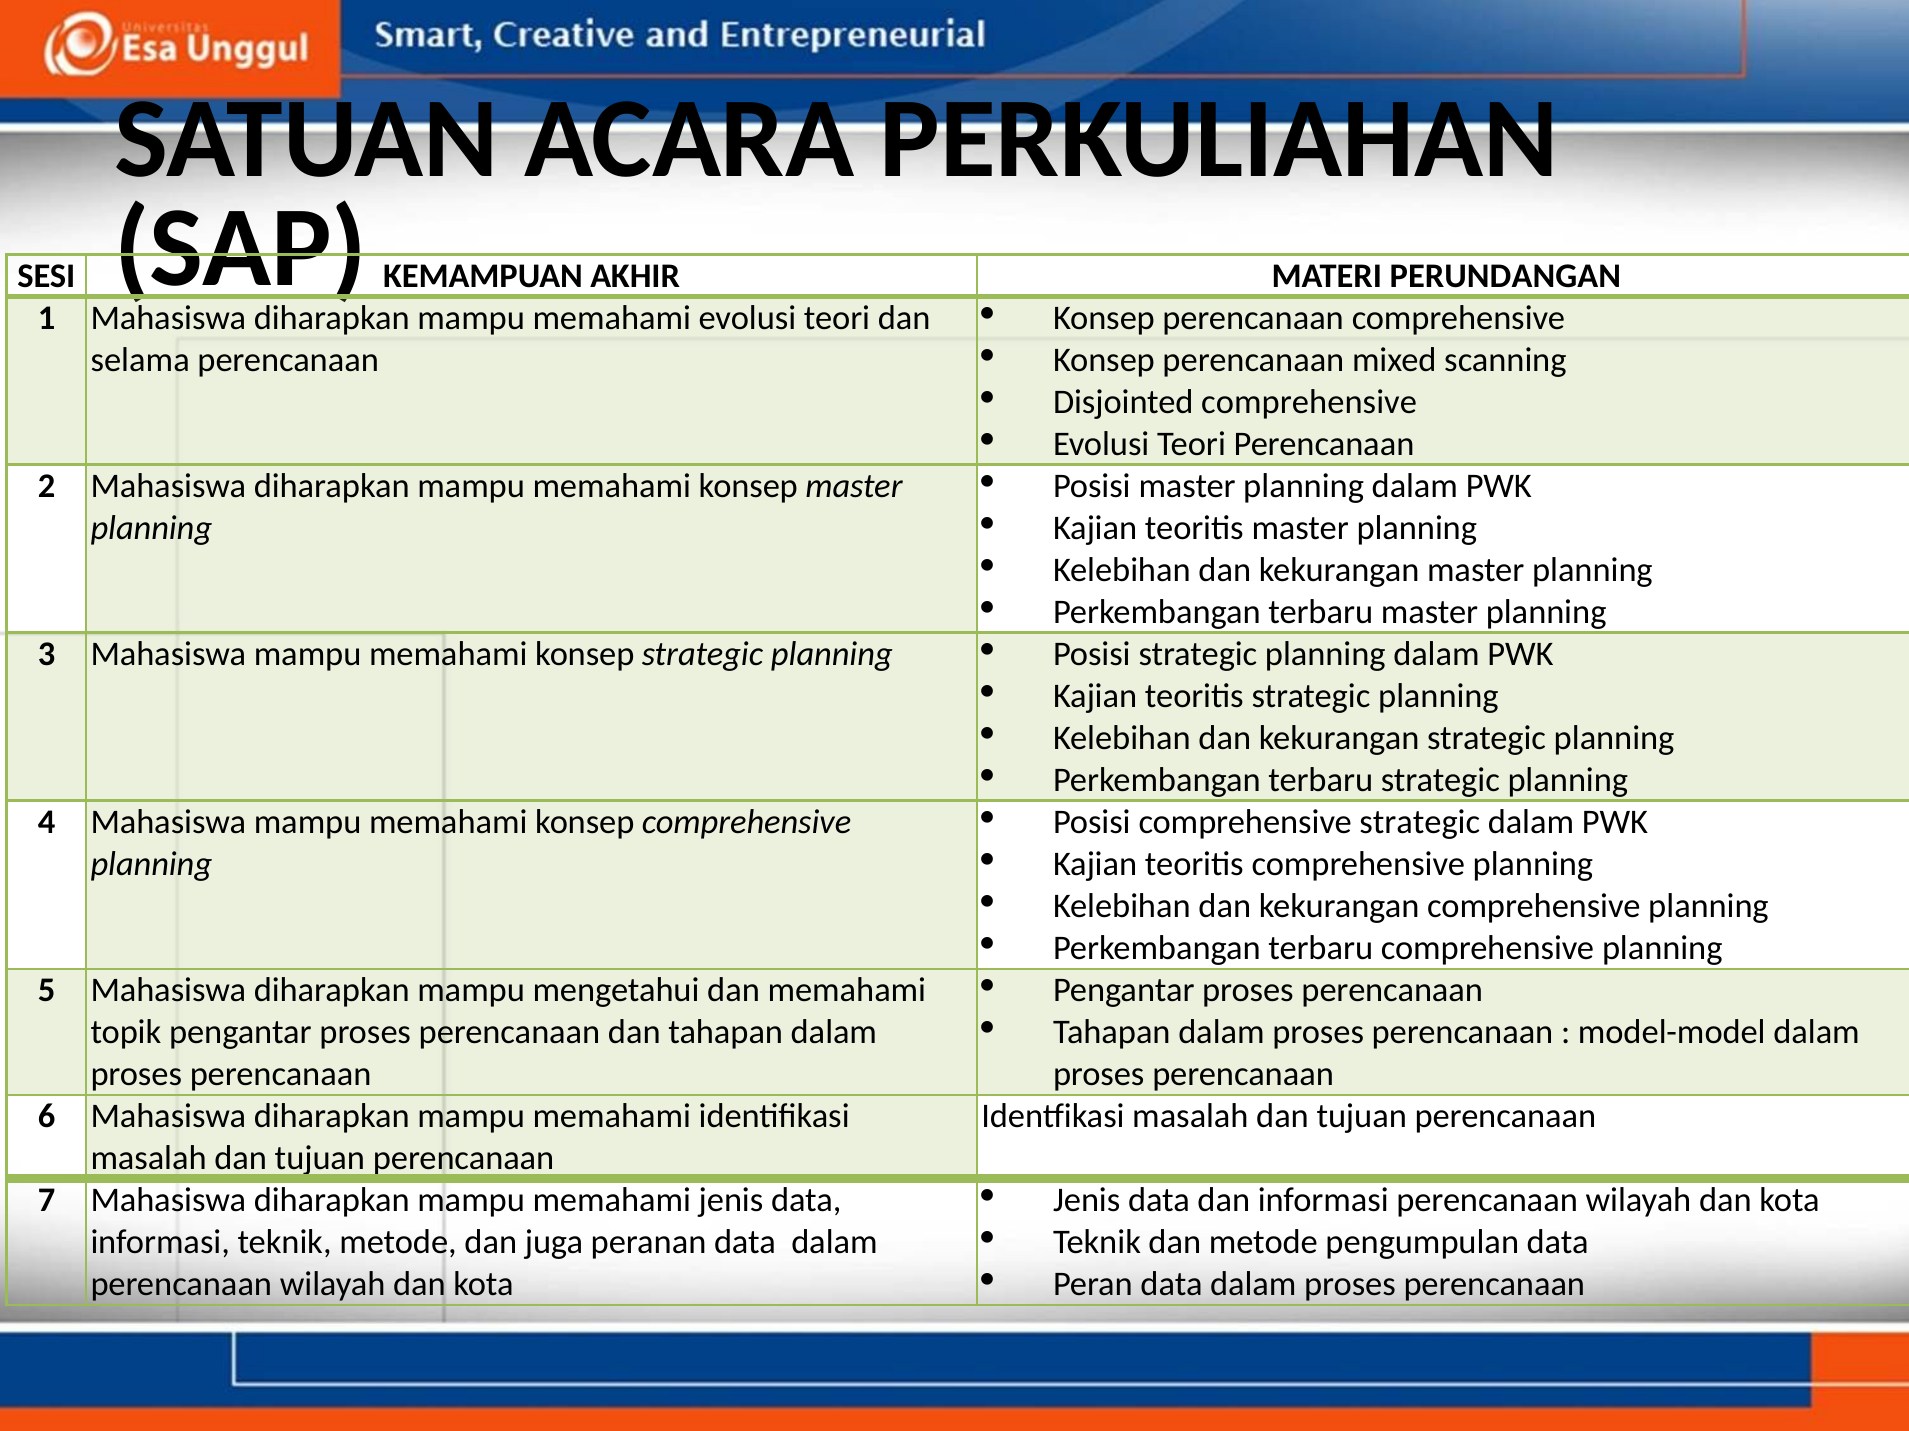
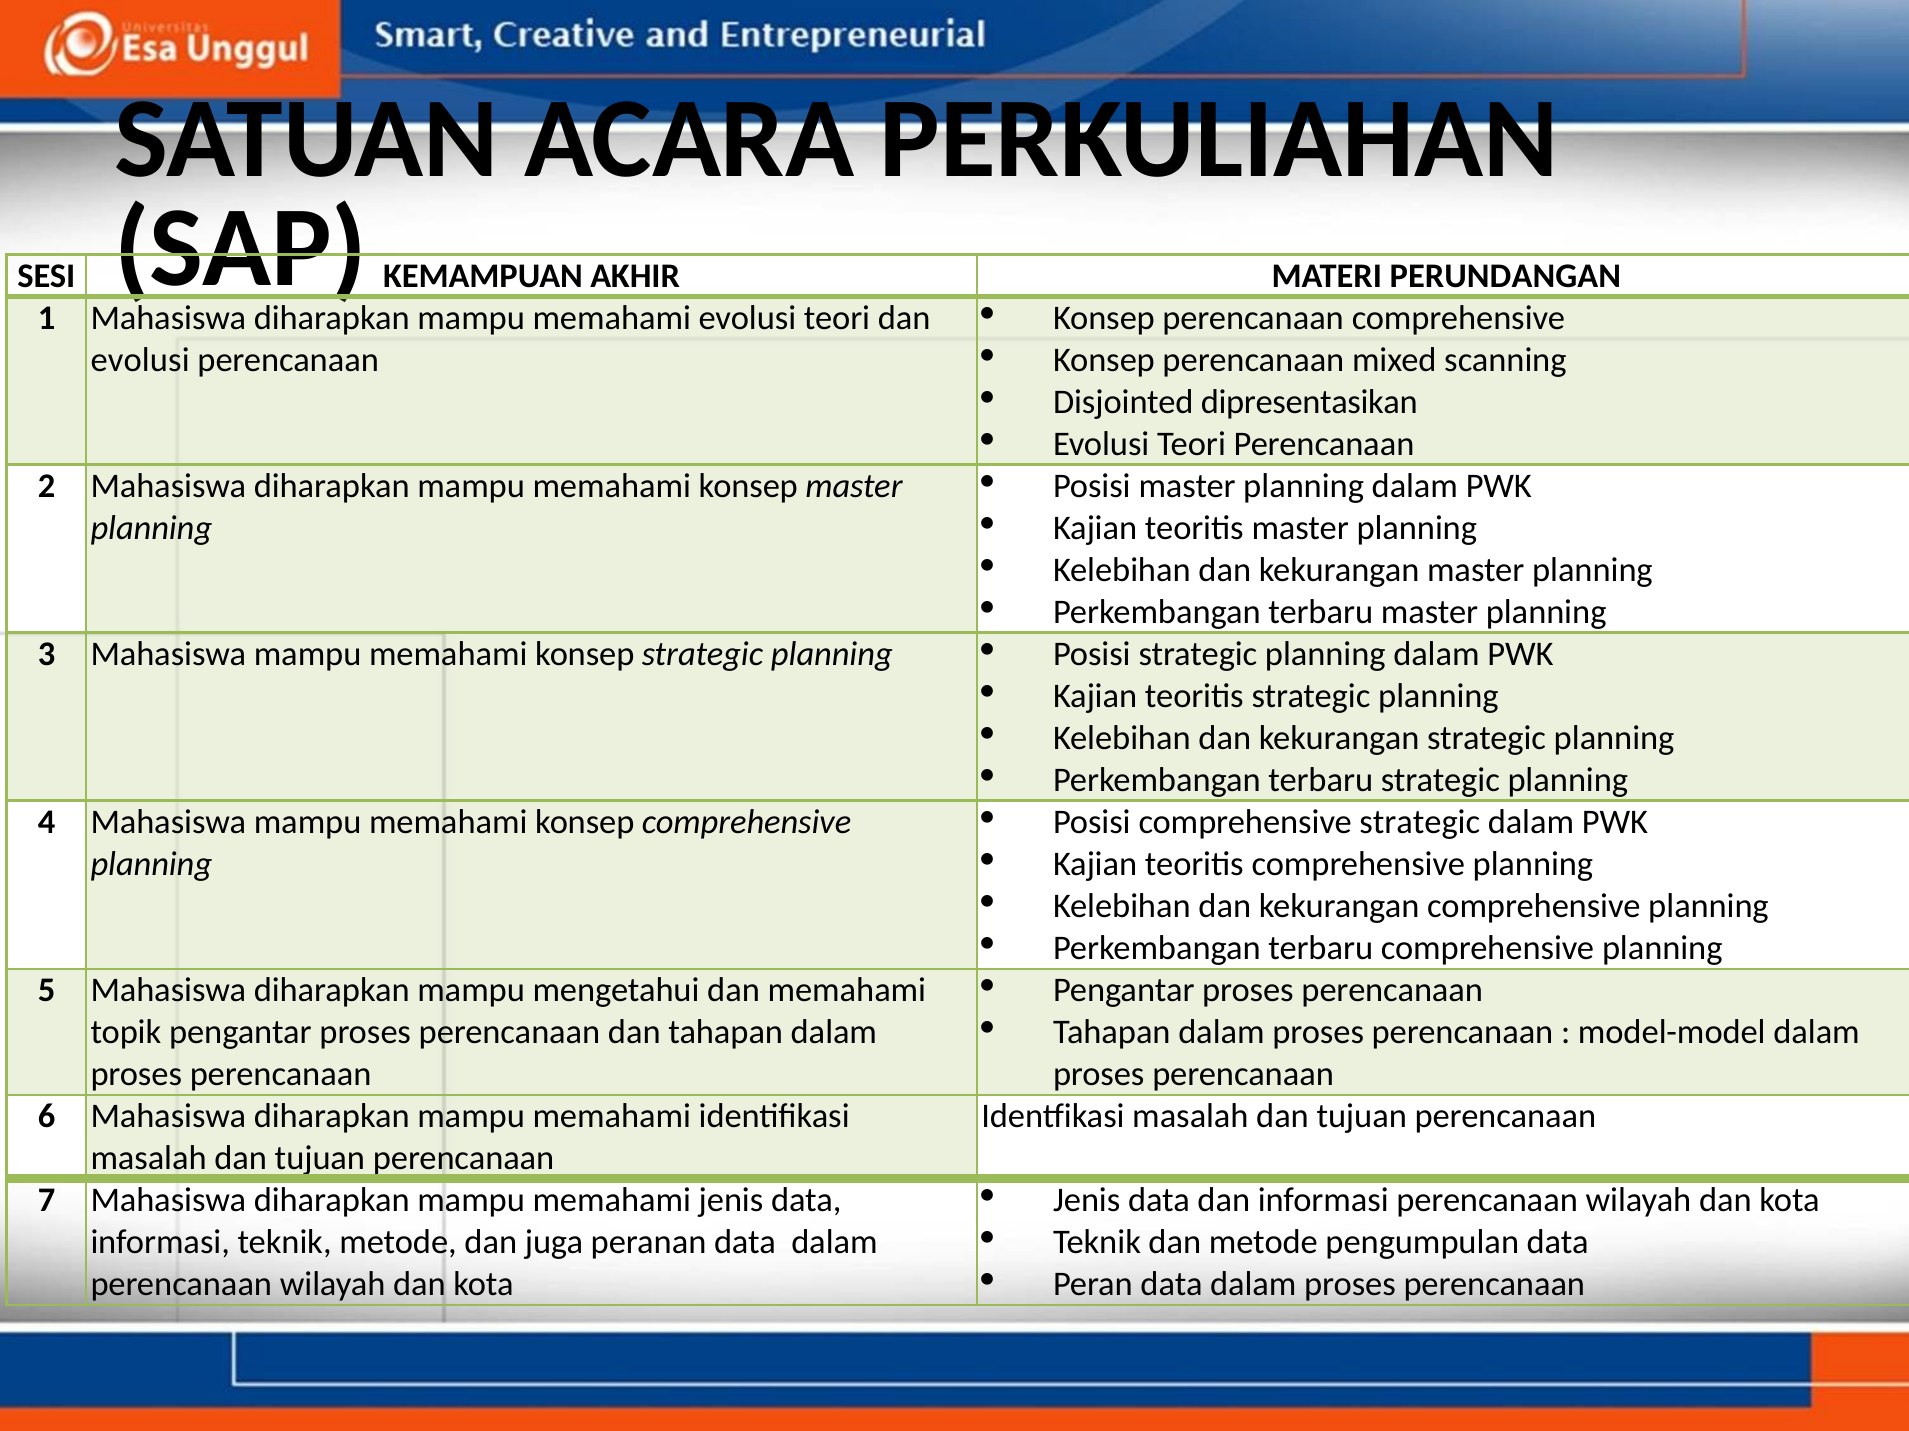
selama at (140, 360): selama -> evolusi
Disjointed comprehensive: comprehensive -> dipresentasikan
